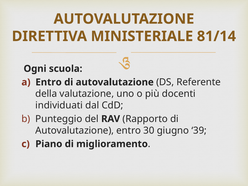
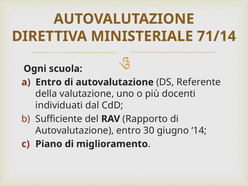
81/14: 81/14 -> 71/14
Punteggio: Punteggio -> Sufficiente
39: 39 -> 14
